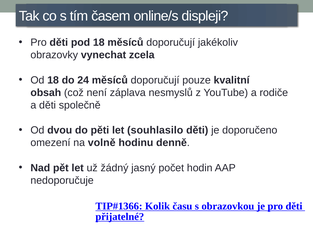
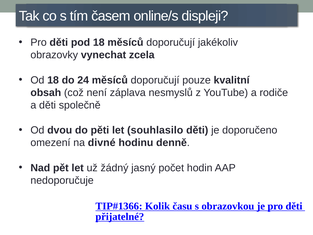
volně: volně -> divné
